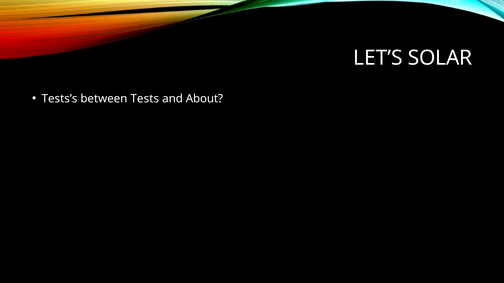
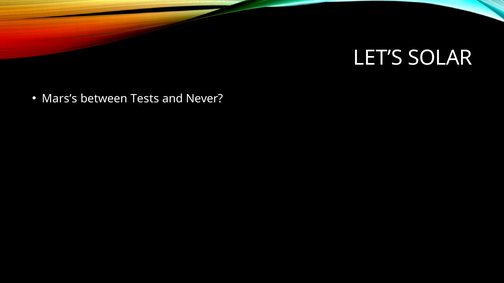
Tests’s: Tests’s -> Mars’s
About: About -> Never
